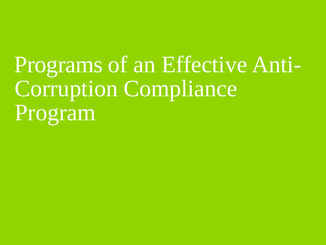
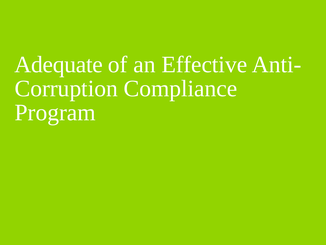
Programs: Programs -> Adequate
